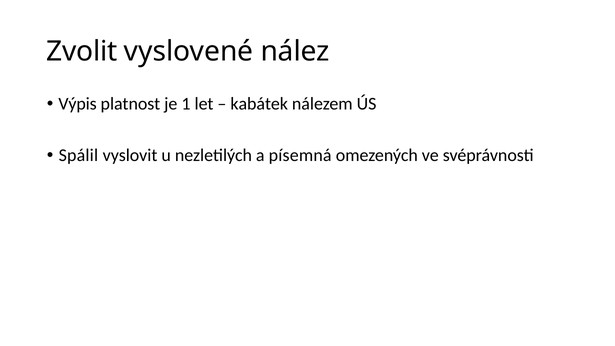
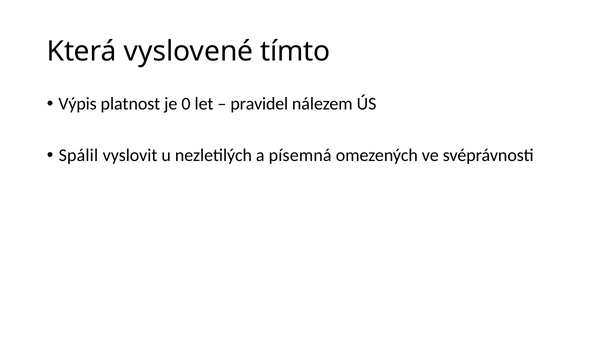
Zvolit: Zvolit -> Která
nález: nález -> tímto
1: 1 -> 0
kabátek: kabátek -> pravidel
